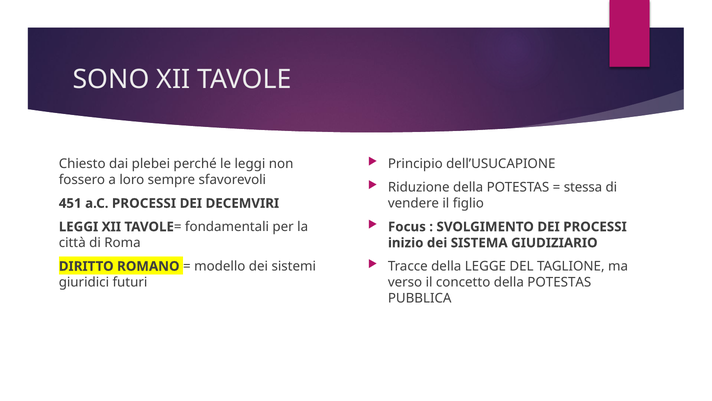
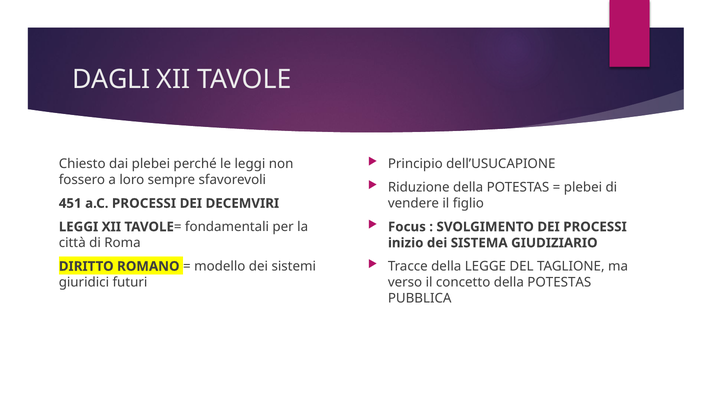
SONO: SONO -> DAGLI
stessa at (583, 187): stessa -> plebei
